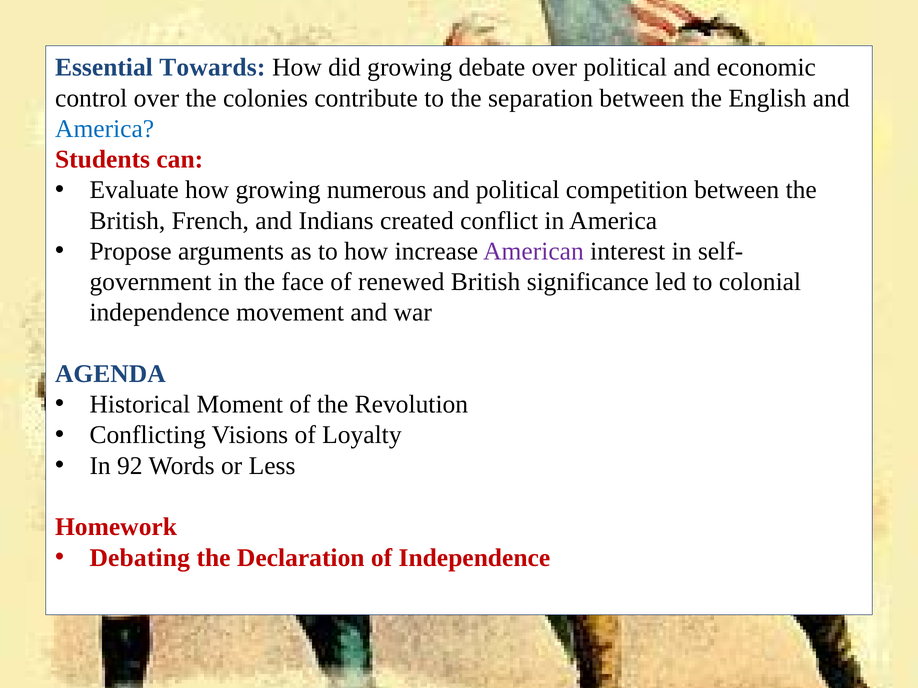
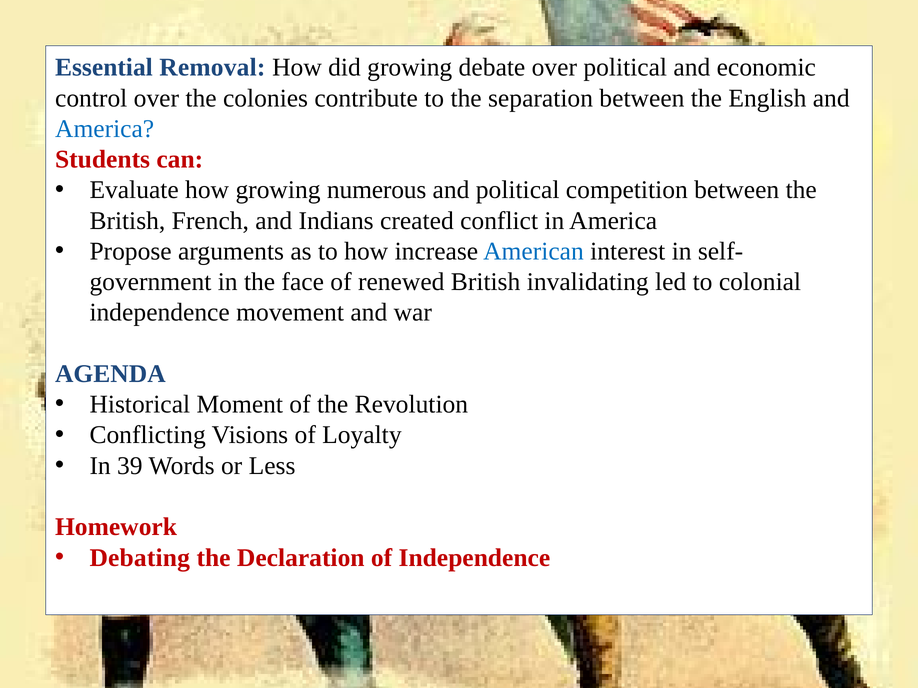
Towards: Towards -> Removal
American colour: purple -> blue
significance: significance -> invalidating
92: 92 -> 39
